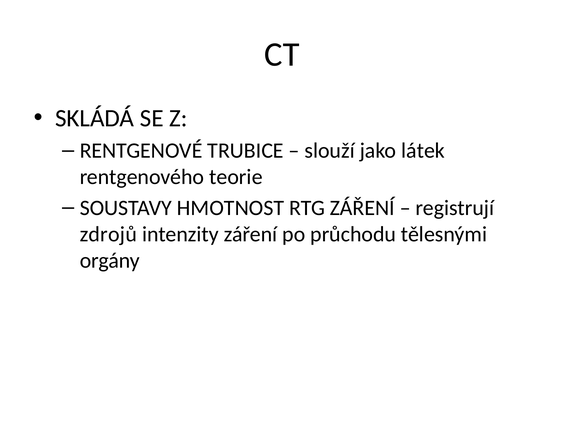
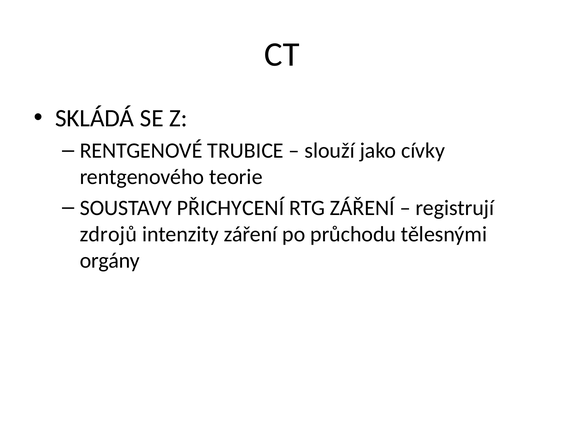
látek: látek -> cívky
HMOTNOST: HMOTNOST -> PŘICHYCENÍ
